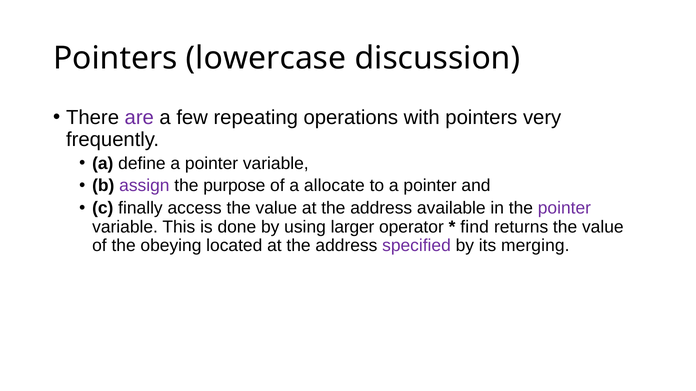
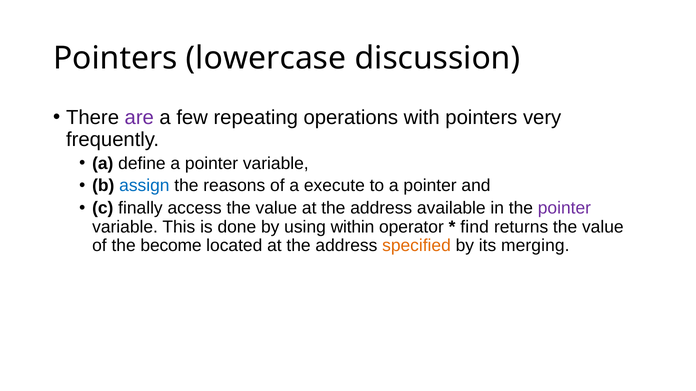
assign colour: purple -> blue
purpose: purpose -> reasons
allocate: allocate -> execute
larger: larger -> within
obeying: obeying -> become
specified colour: purple -> orange
